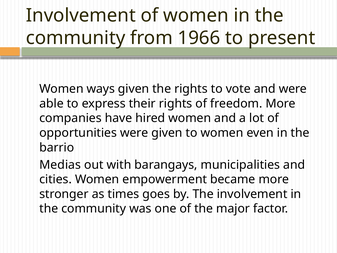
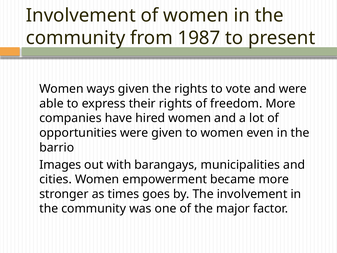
1966: 1966 -> 1987
Medias: Medias -> Images
